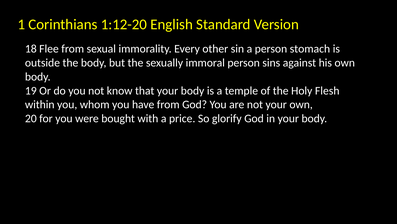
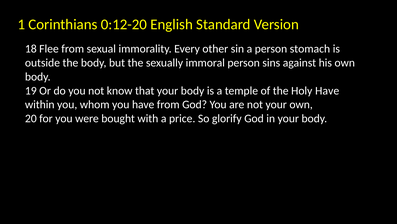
1:12-20: 1:12-20 -> 0:12-20
Holy Flesh: Flesh -> Have
